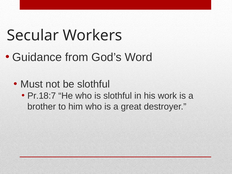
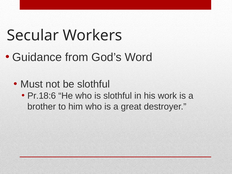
Pr.18:7: Pr.18:7 -> Pr.18:6
